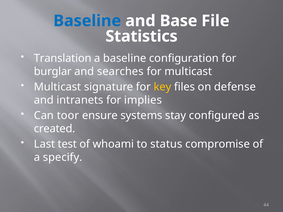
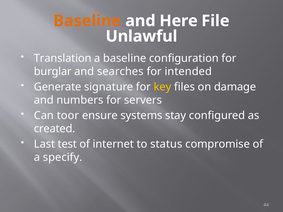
Baseline at (87, 21) colour: blue -> orange
Base: Base -> Here
Statistics: Statistics -> Unlawful
for multicast: multicast -> intended
Multicast at (58, 87): Multicast -> Generate
defense: defense -> damage
intranets: intranets -> numbers
implies: implies -> servers
whoami: whoami -> internet
